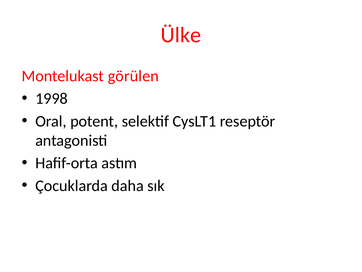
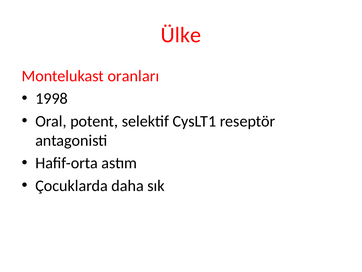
görülen: görülen -> oranları
